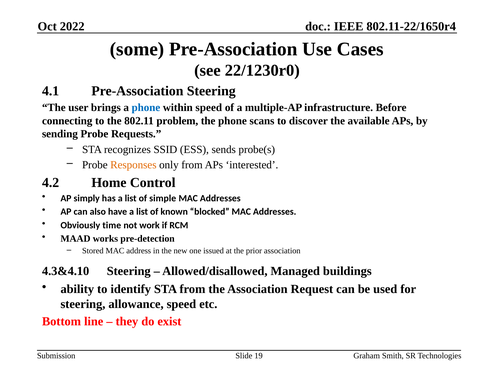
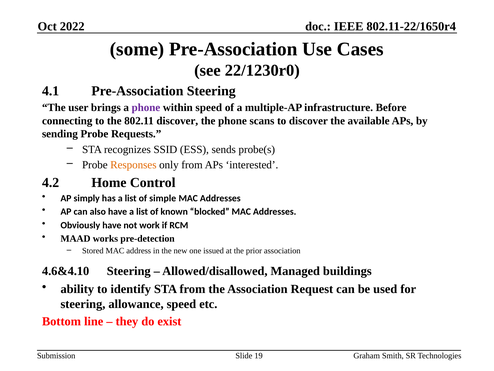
phone at (146, 108) colour: blue -> purple
802.11 problem: problem -> discover
Obviously time: time -> have
4.3&4.10: 4.3&4.10 -> 4.6&4.10
